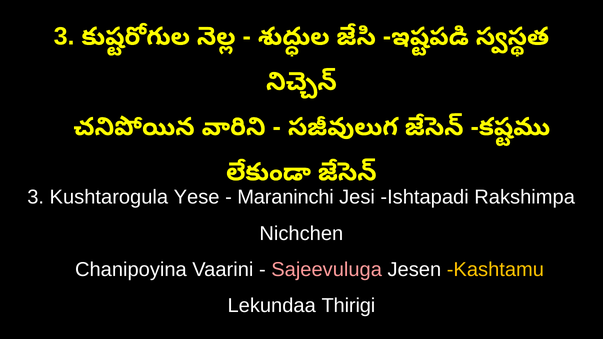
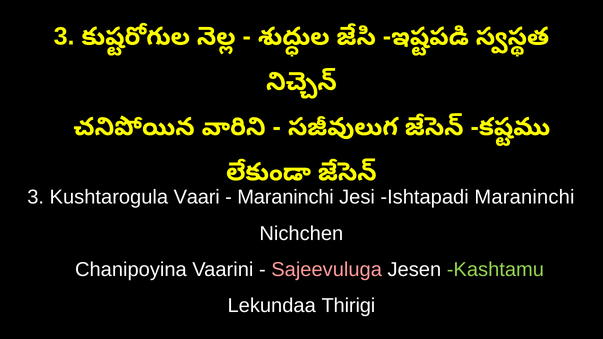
Yese: Yese -> Vaari
Ishtapadi Rakshimpa: Rakshimpa -> Maraninchi
Kashtamu colour: yellow -> light green
